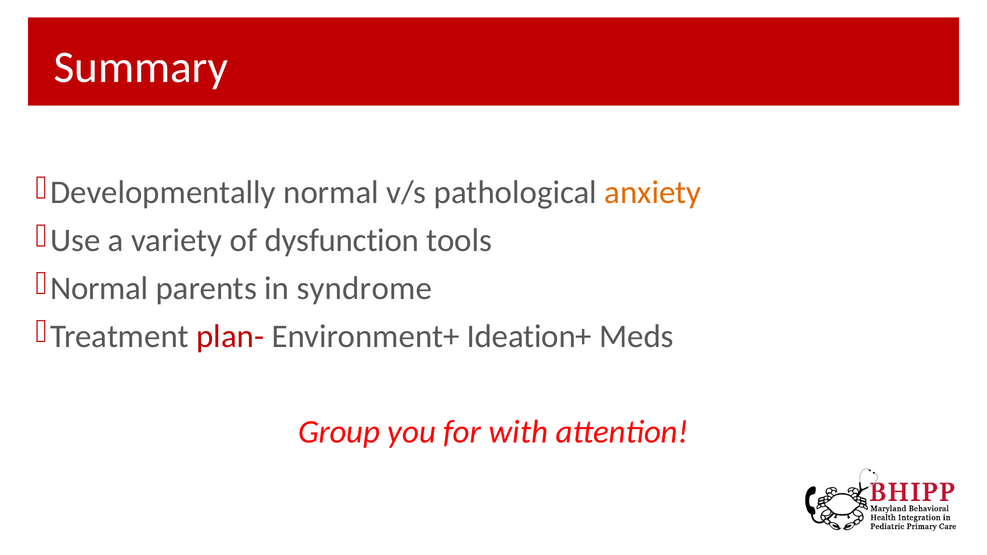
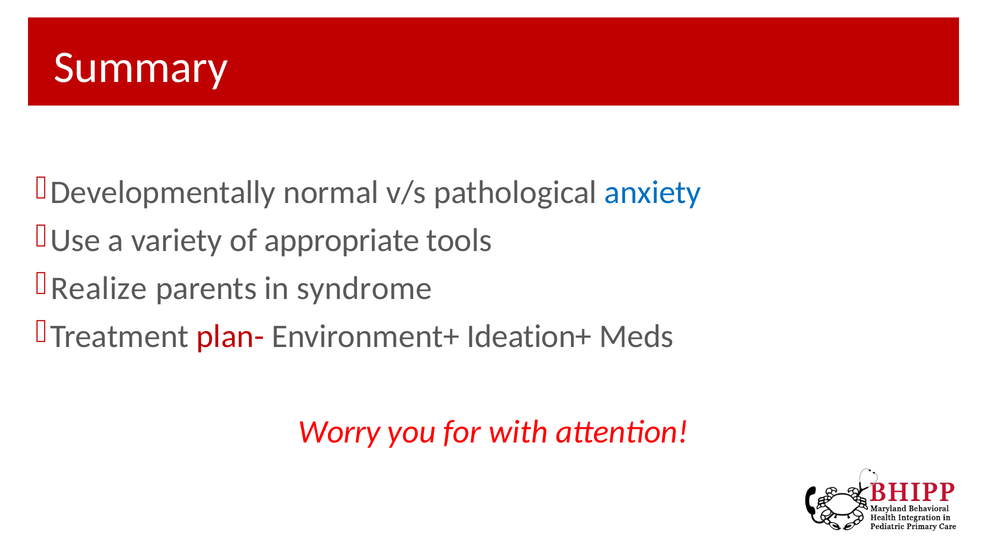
anxiety colour: orange -> blue
dysfunction: dysfunction -> appropriate
Normal at (99, 288): Normal -> Realize
Group: Group -> Worry
